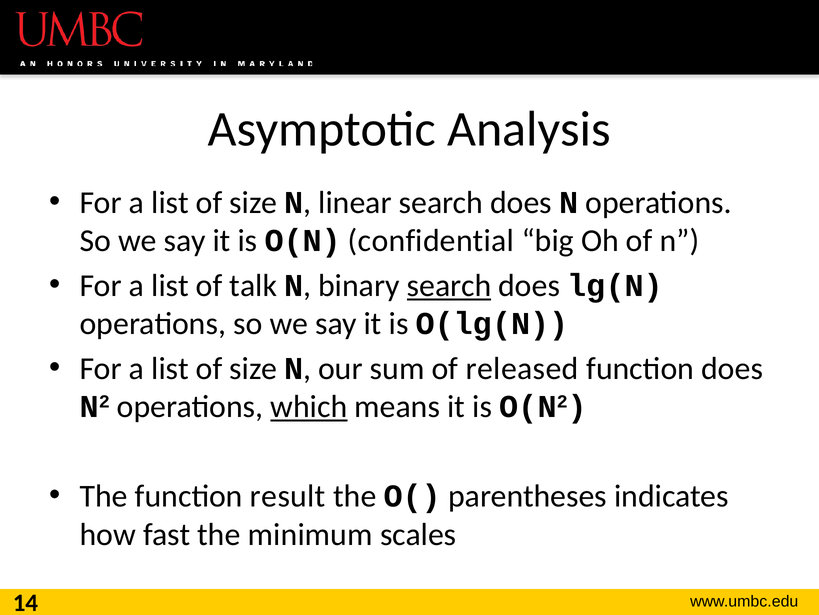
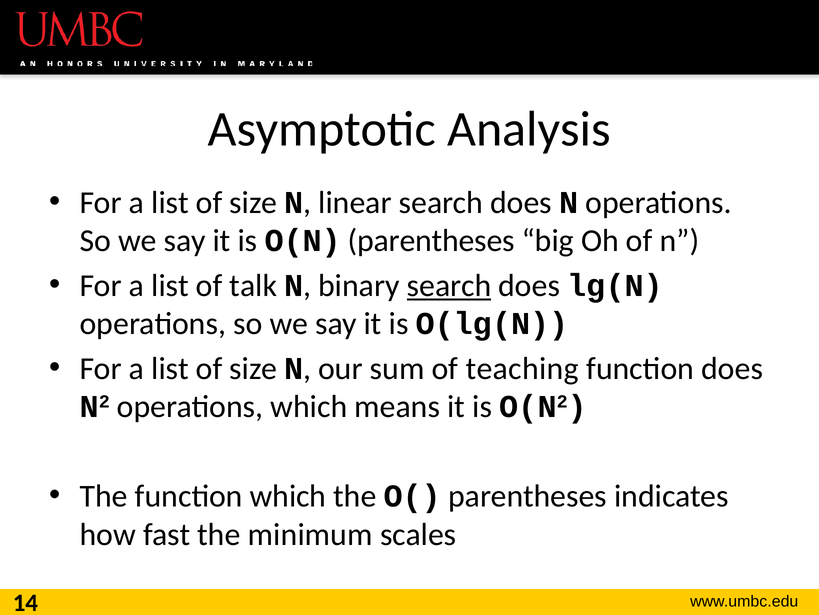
O(N confidential: confidential -> parentheses
released: released -> teaching
which at (309, 406) underline: present -> none
function result: result -> which
